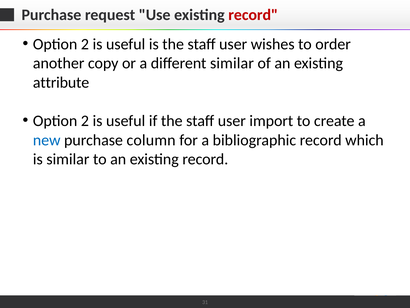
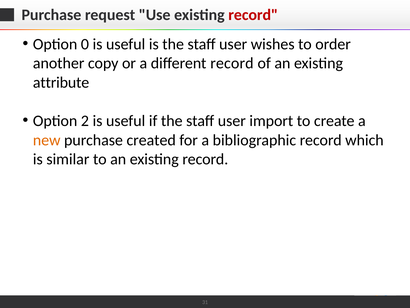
2 at (85, 44): 2 -> 0
different similar: similar -> record
new colour: blue -> orange
column: column -> created
